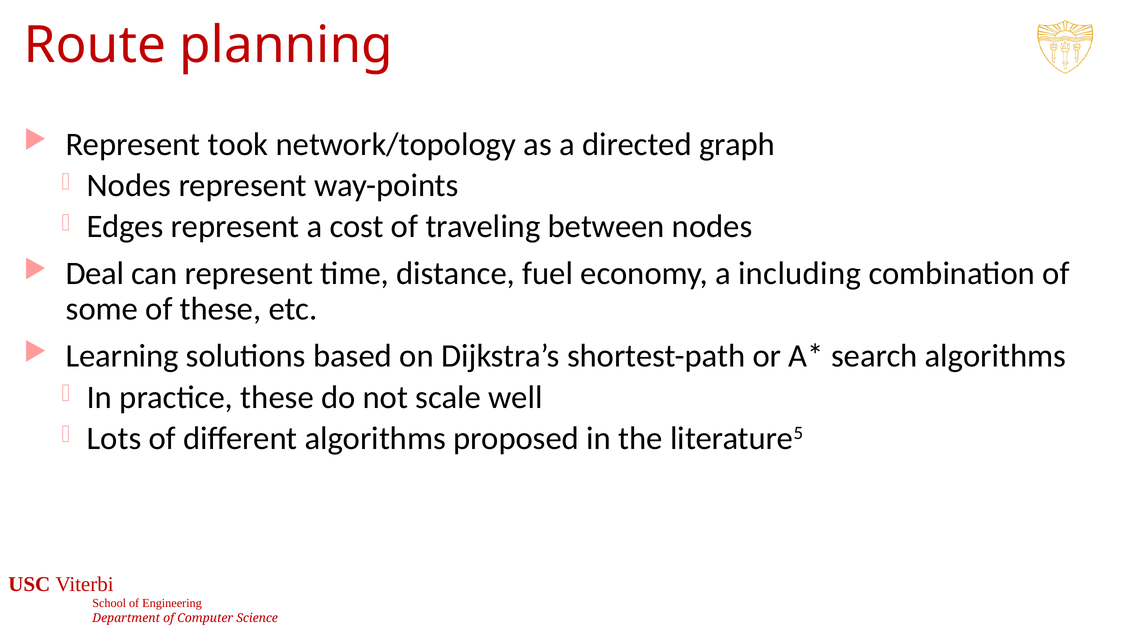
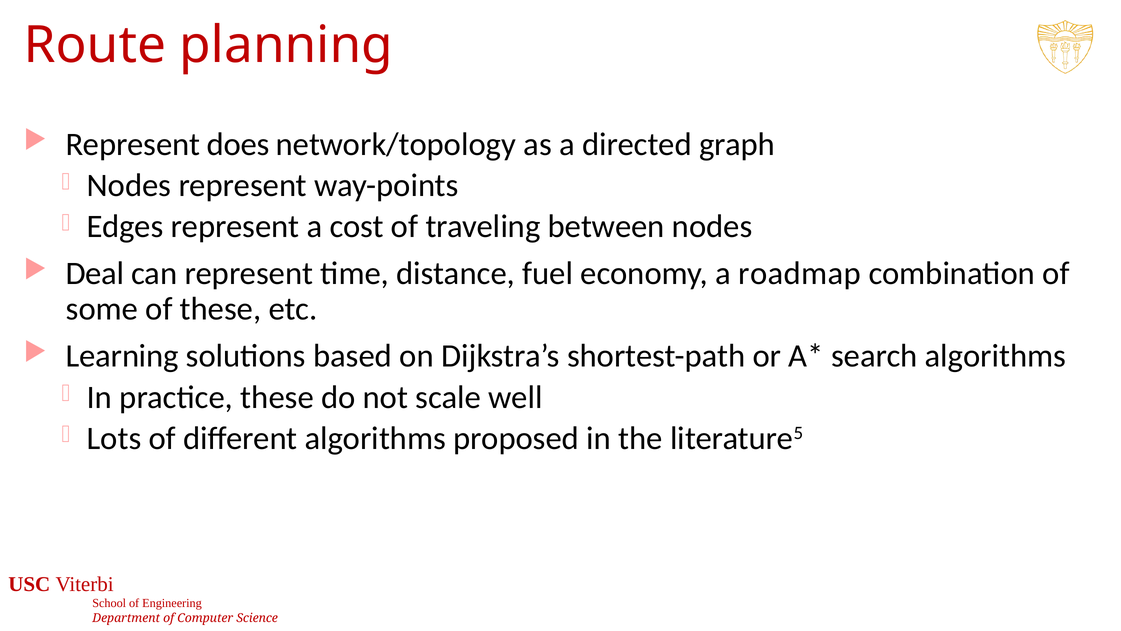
took: took -> does
including: including -> roadmap
